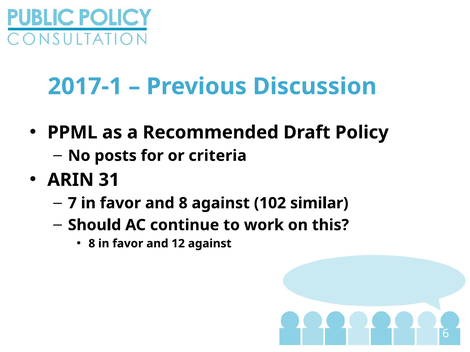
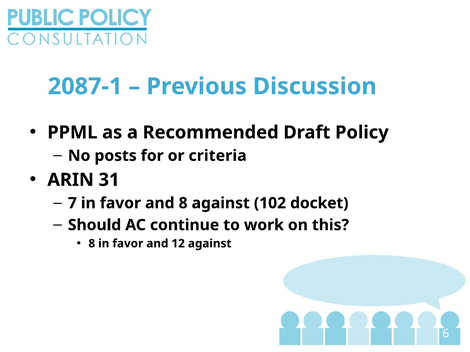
2017-1: 2017-1 -> 2087-1
similar: similar -> docket
